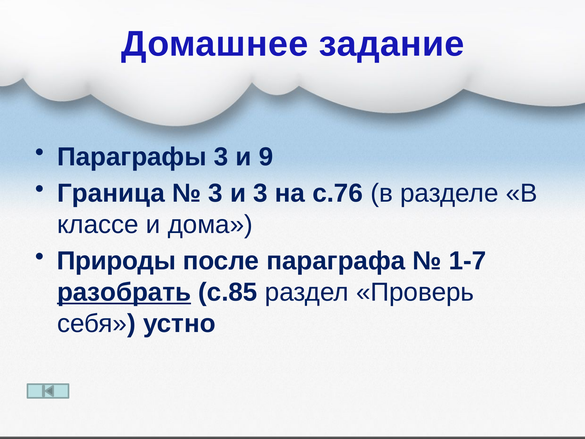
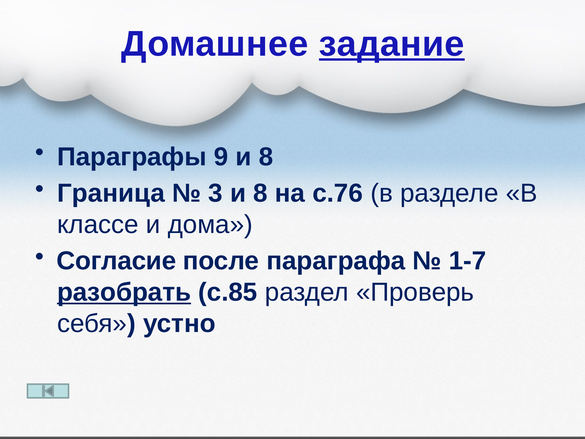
задание underline: none -> present
Параграфы 3: 3 -> 9
9 at (266, 157): 9 -> 8
3 и 3: 3 -> 8
Природы: Природы -> Согласие
